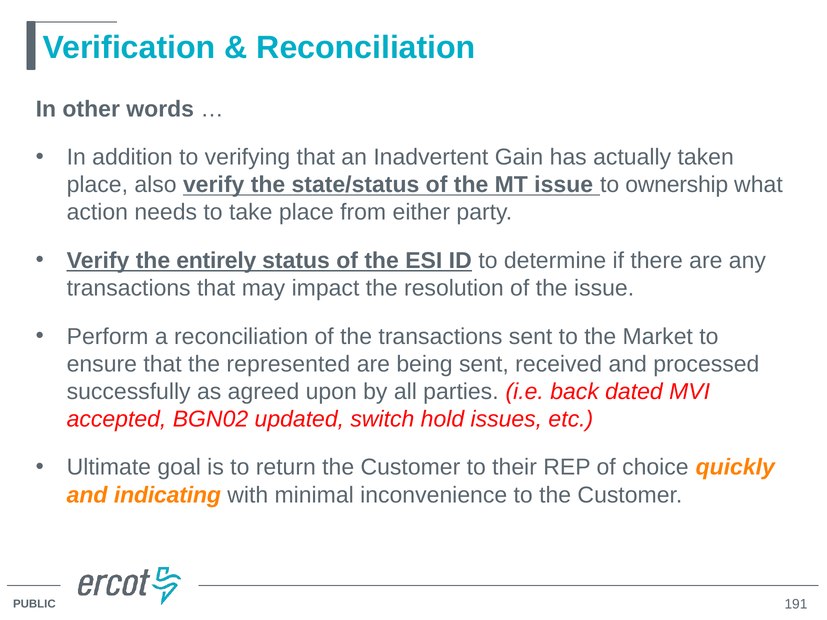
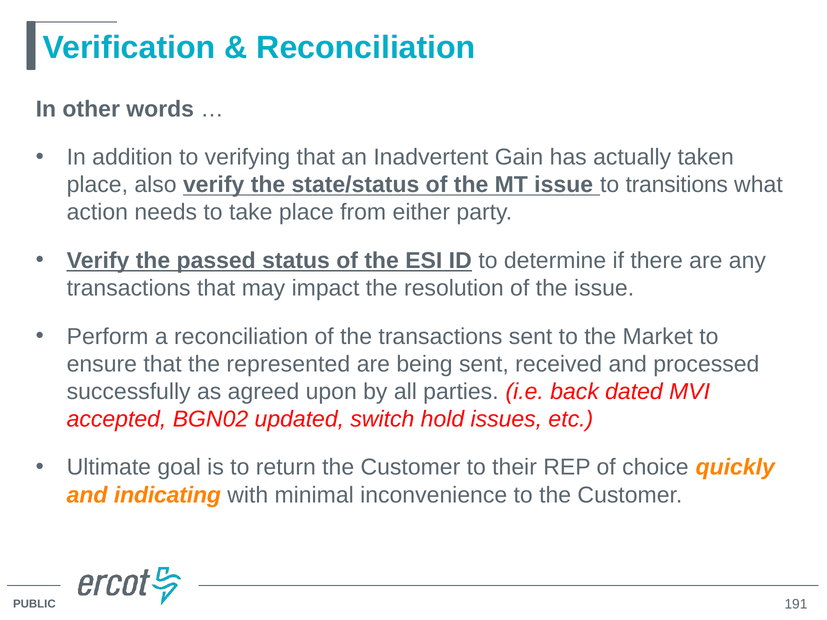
ownership: ownership -> transitions
entirely: entirely -> passed
